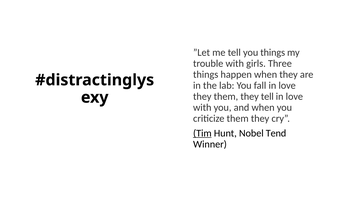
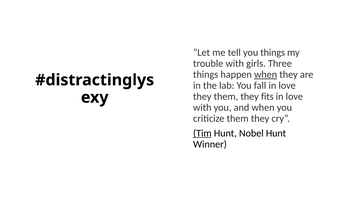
when at (266, 74) underline: none -> present
they tell: tell -> fits
Nobel Tend: Tend -> Hunt
